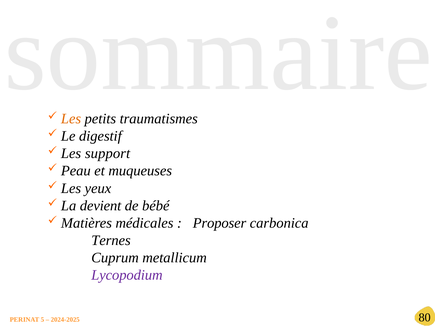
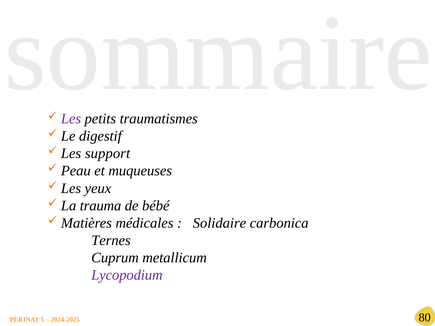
Les at (71, 119) colour: orange -> purple
devient: devient -> trauma
Proposer: Proposer -> Solidaire
